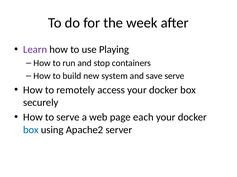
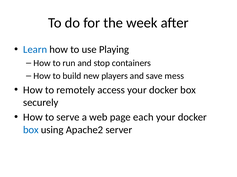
Learn colour: purple -> blue
system: system -> players
save serve: serve -> mess
